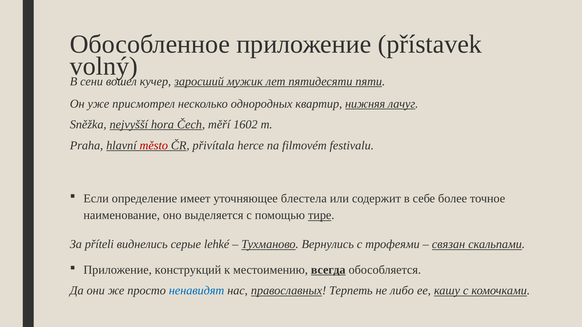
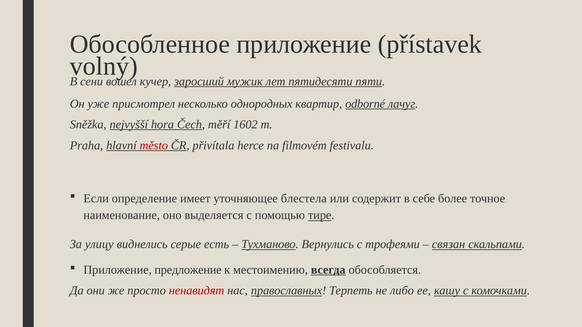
нижняя: нижняя -> odborné
příteli: příteli -> улицу
lehké: lehké -> есть
конструкций: конструкций -> предложение
ненавидят colour: blue -> red
